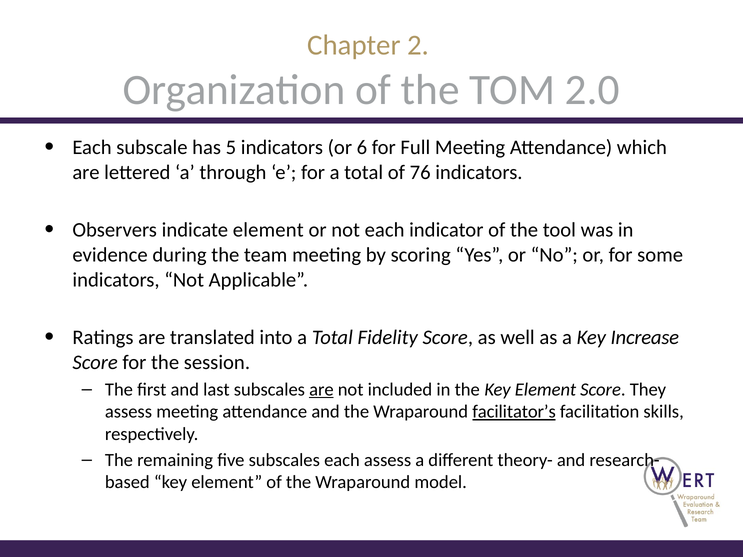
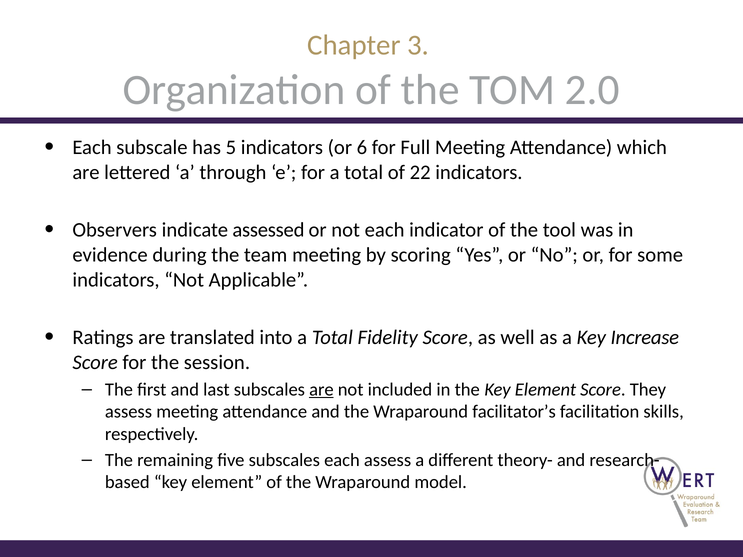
2: 2 -> 3
76: 76 -> 22
indicate element: element -> assessed
facilitator’s underline: present -> none
